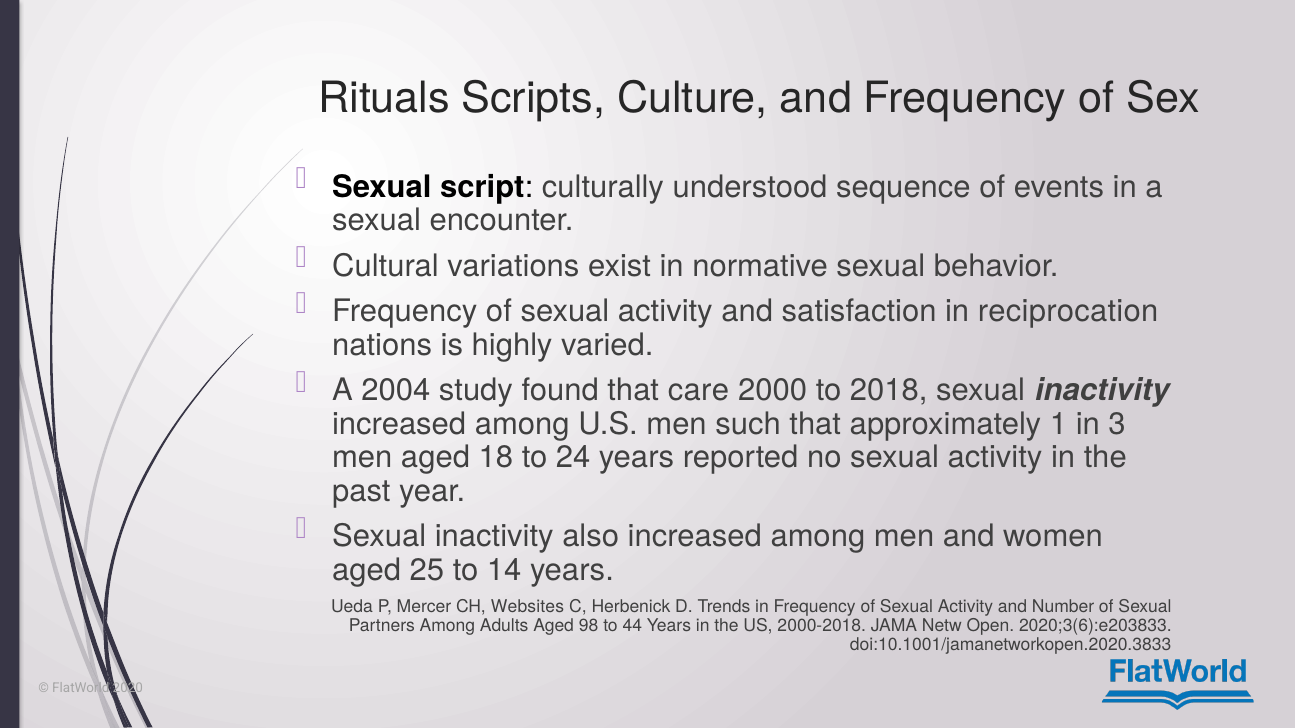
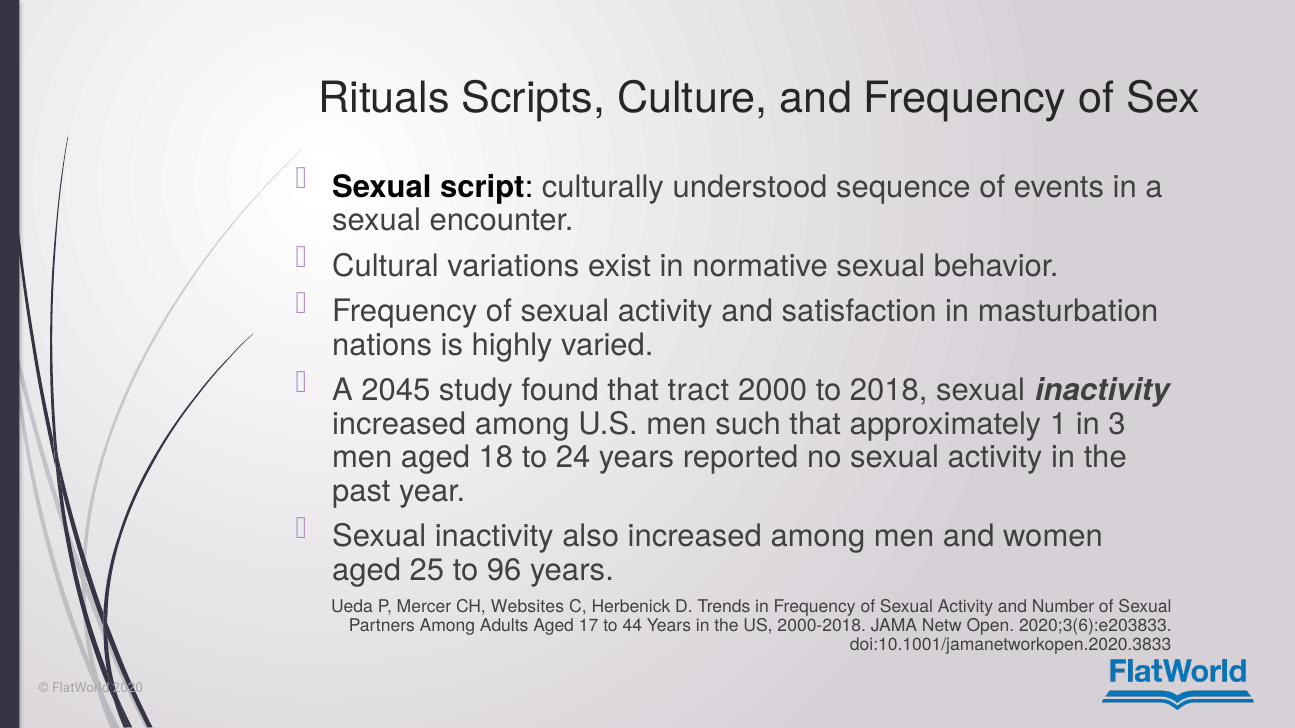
reciprocation: reciprocation -> masturbation
2004: 2004 -> 2045
care: care -> tract
14: 14 -> 96
98: 98 -> 17
